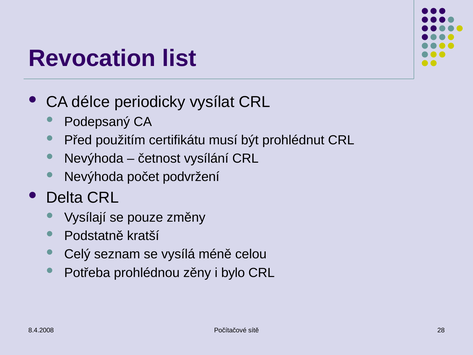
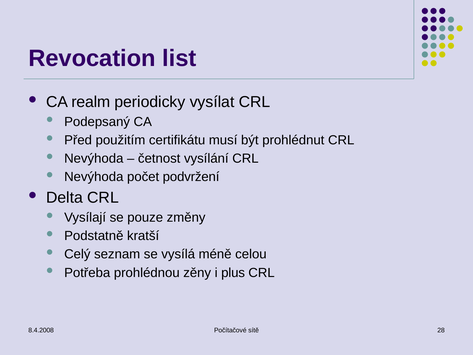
délce: délce -> realm
bylo: bylo -> plus
